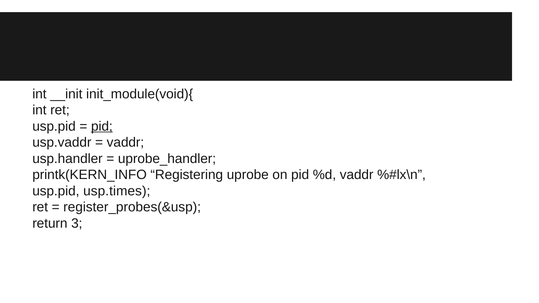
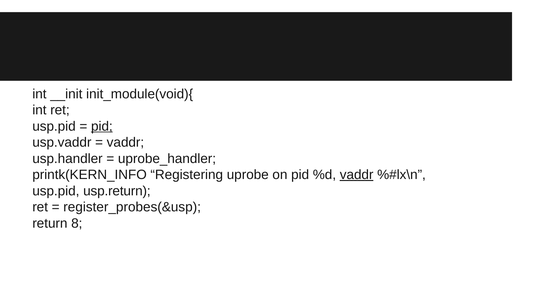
vaddr at (357, 175) underline: none -> present
usp.times: usp.times -> usp.return
3: 3 -> 8
